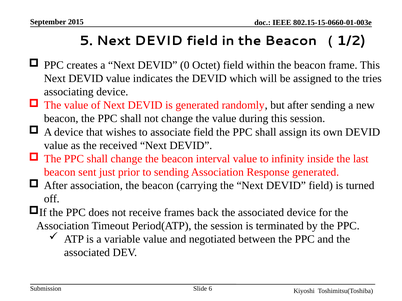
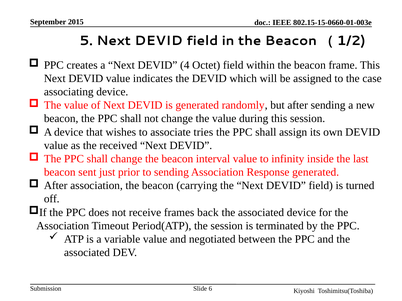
0: 0 -> 4
tries: tries -> case
associate field: field -> tries
